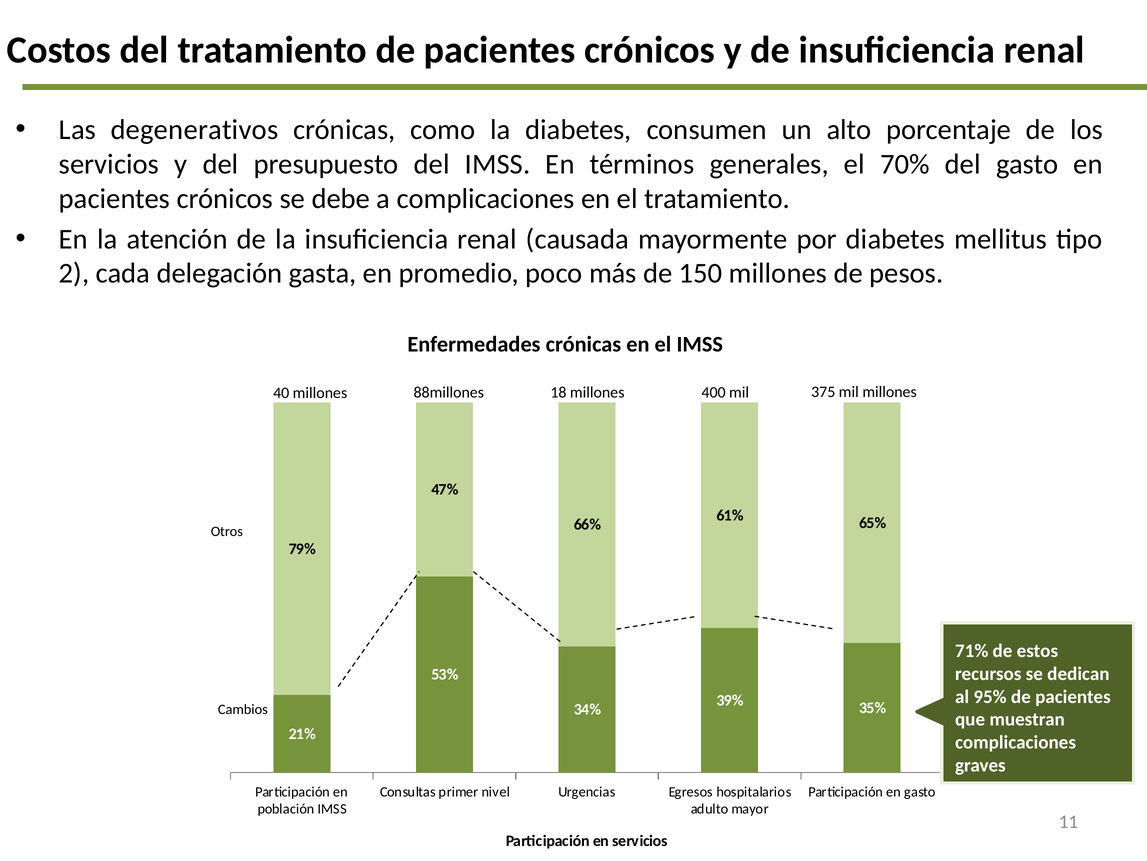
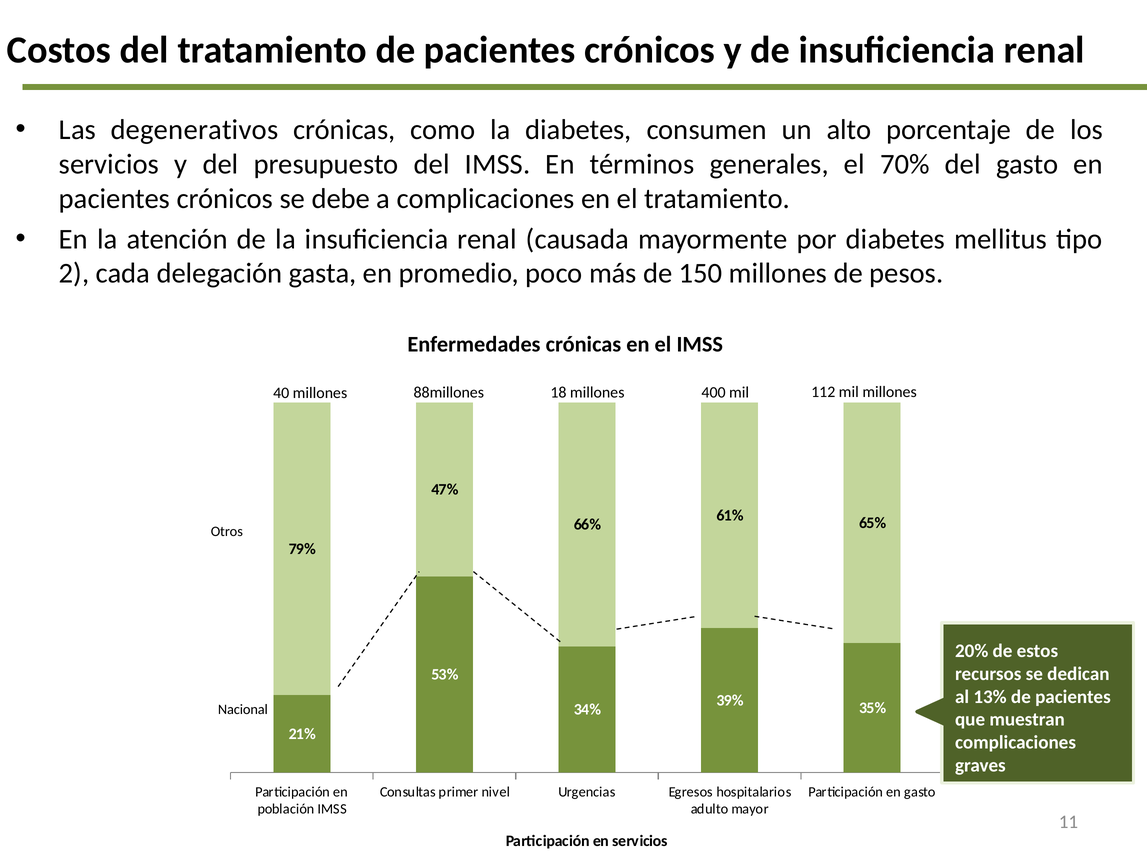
375: 375 -> 112
71%: 71% -> 20%
95%: 95% -> 13%
Cambios: Cambios -> Nacional
